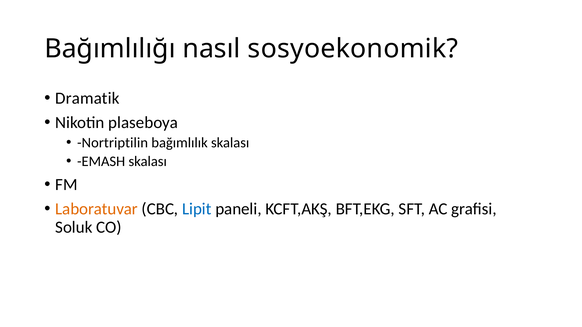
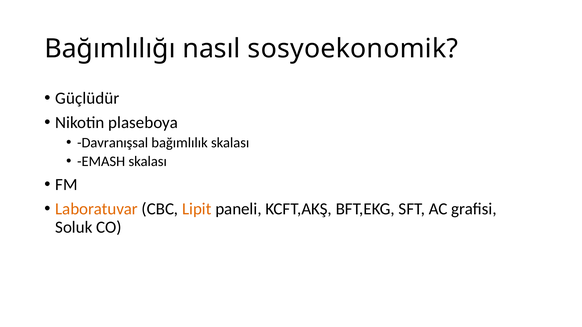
Dramatik: Dramatik -> Güçlüdür
Nortriptilin: Nortriptilin -> Davranışsal
Lipit colour: blue -> orange
